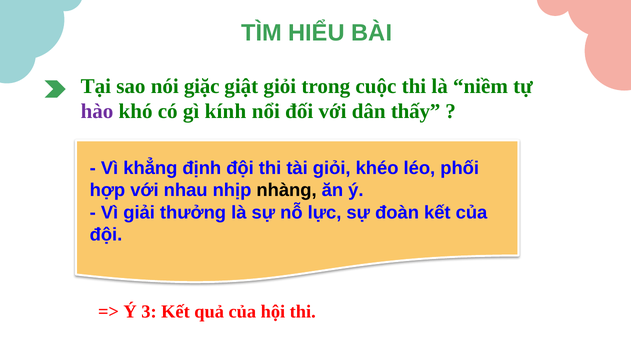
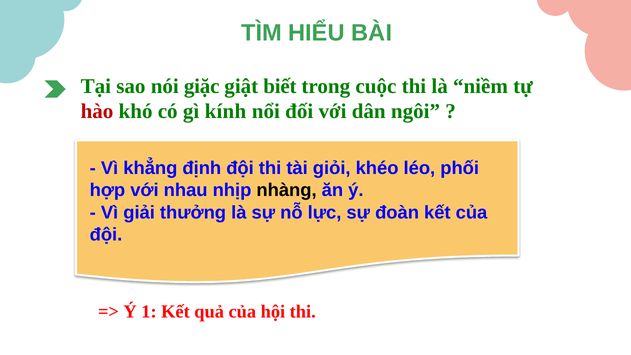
giật giỏi: giỏi -> biết
hào colour: purple -> red
thấy: thấy -> ngôi
3: 3 -> 1
